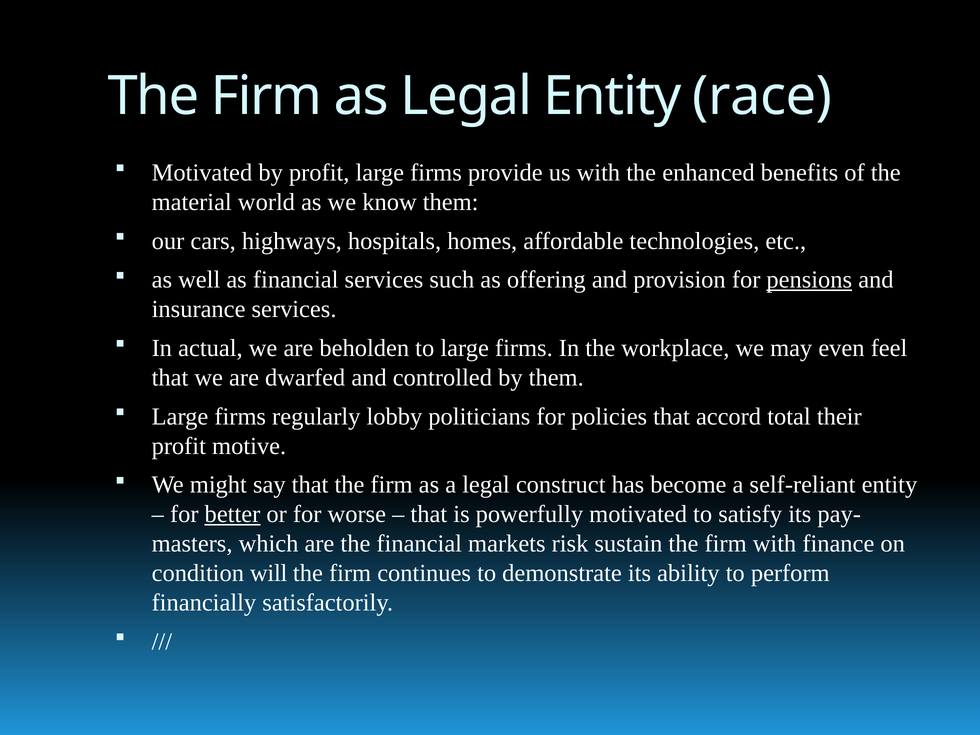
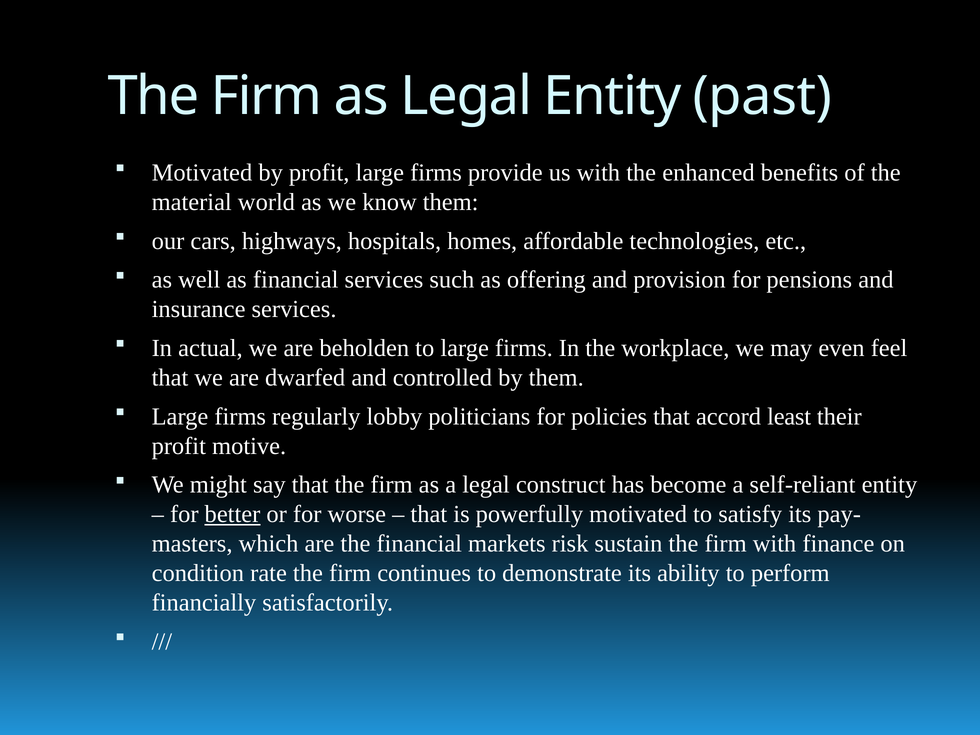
race: race -> past
pensions underline: present -> none
total: total -> least
will: will -> rate
